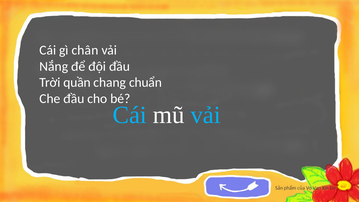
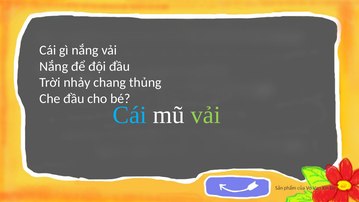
gì chân: chân -> nắng
quần: quần -> nhảy
chuẩn: chuẩn -> thủng
vải at (206, 115) colour: light blue -> light green
